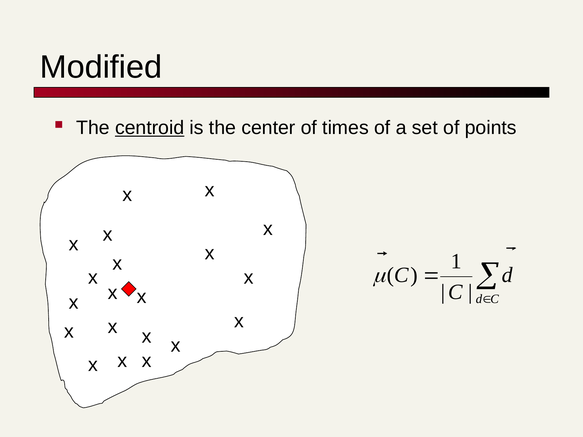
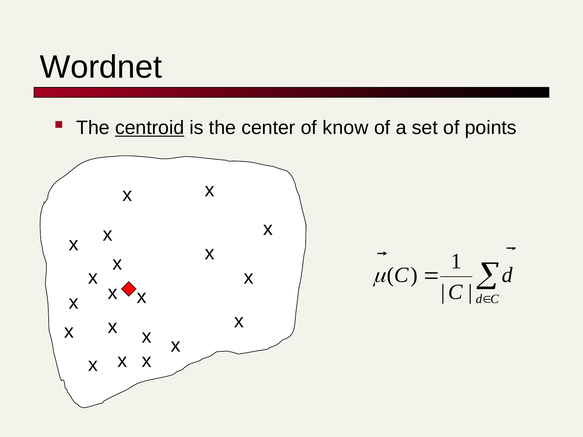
Modified: Modified -> Wordnet
times: times -> know
